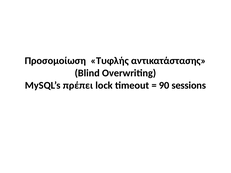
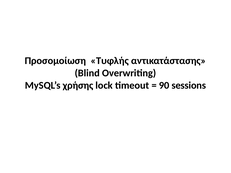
πρέπει: πρέπει -> χρήσης
